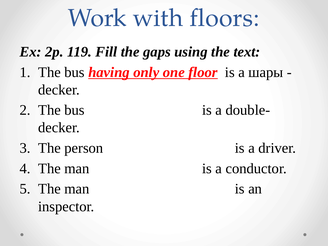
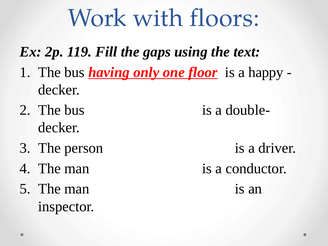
шары: шары -> happy
